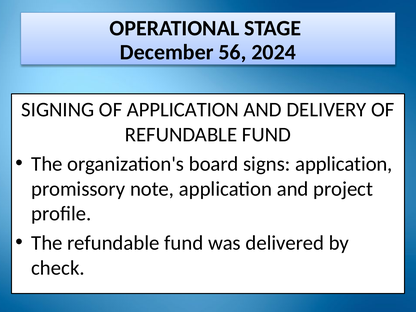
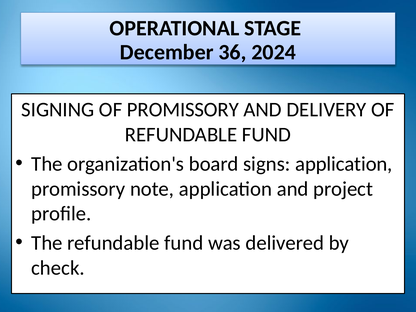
56: 56 -> 36
OF APPLICATION: APPLICATION -> PROMISSORY
